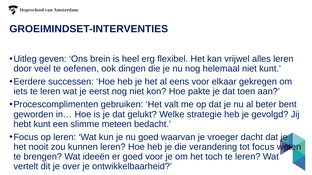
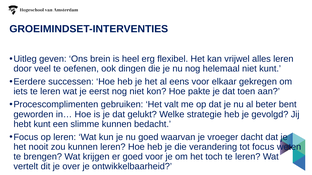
slimme meteen: meteen -> kunnen
ideeën: ideeën -> krijgen
